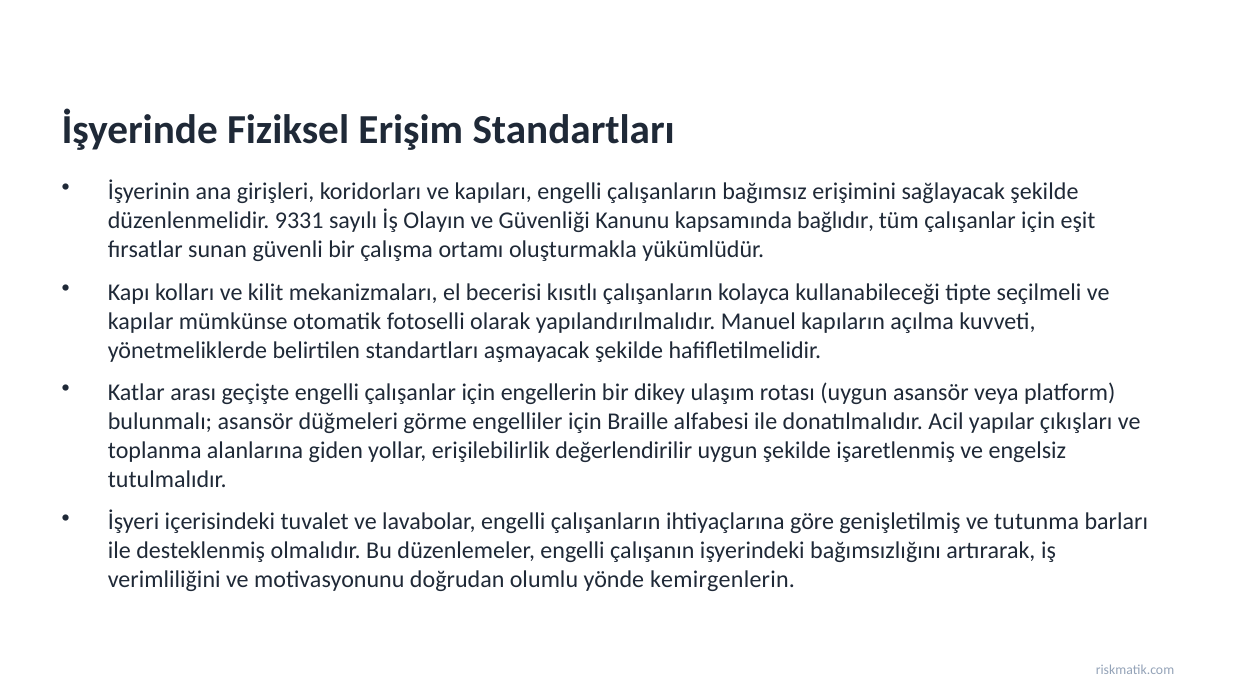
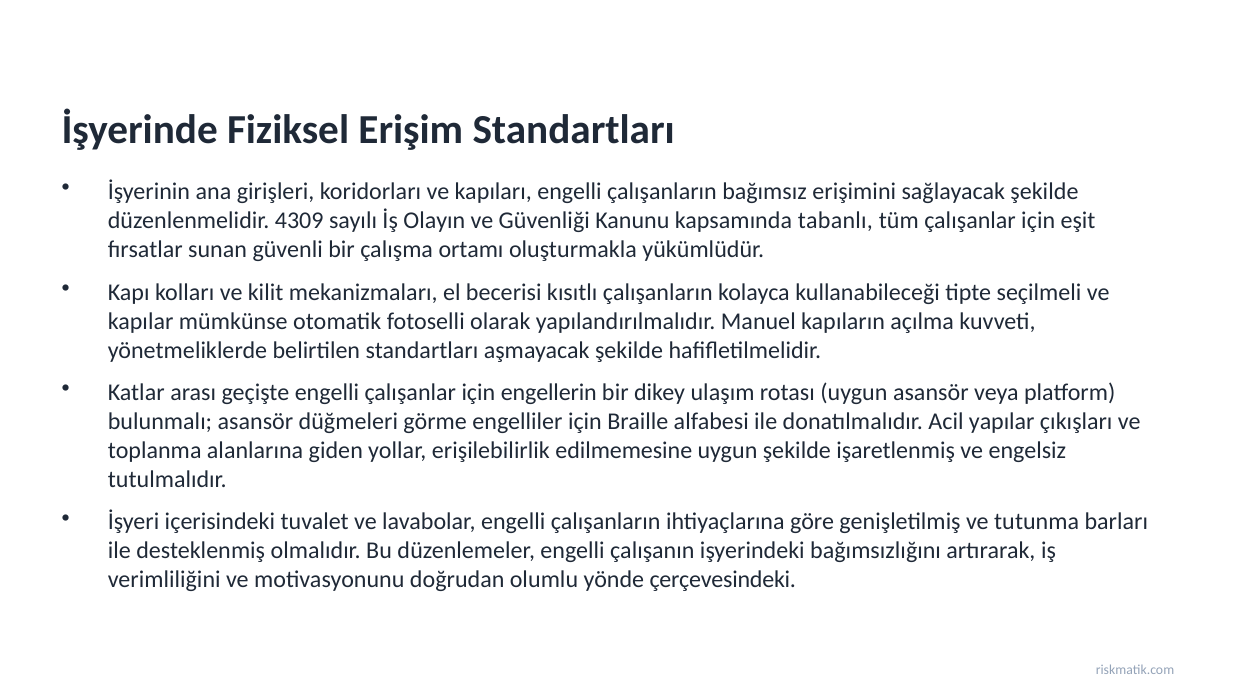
9331: 9331 -> 4309
bağlıdır: bağlıdır -> tabanlı
değerlendirilir: değerlendirilir -> edilmemesine
kemirgenlerin: kemirgenlerin -> çerçevesindeki
